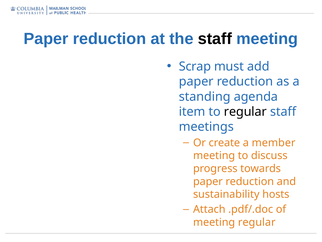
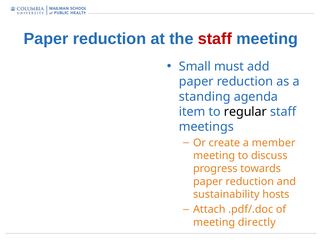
staff at (215, 39) colour: black -> red
Scrap: Scrap -> Small
meeting regular: regular -> directly
